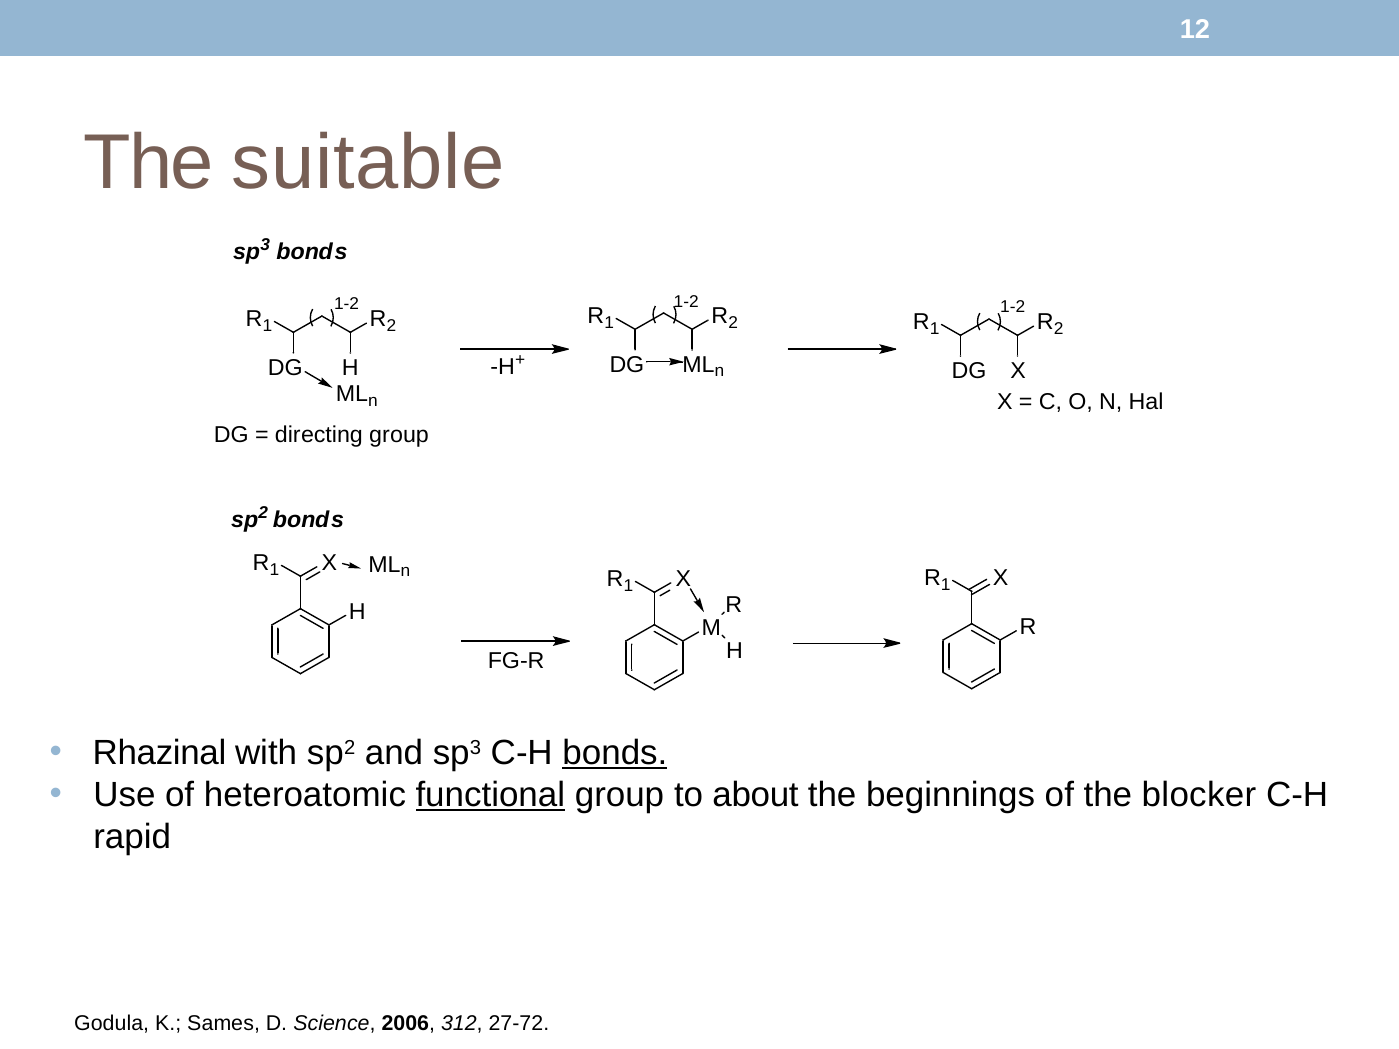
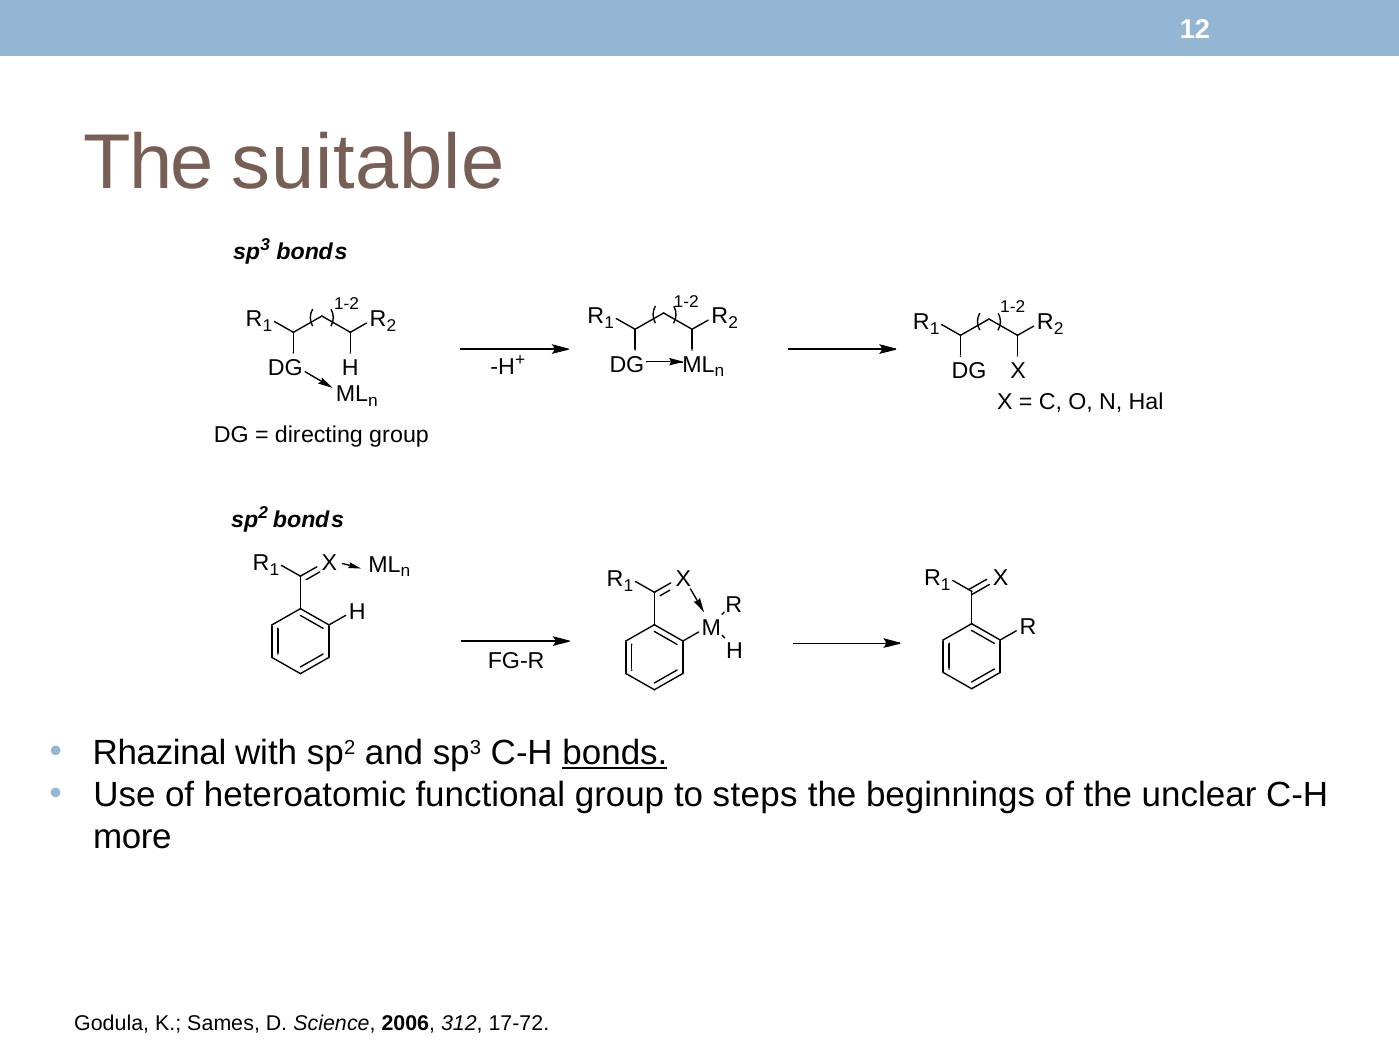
functional underline: present -> none
about: about -> steps
blocker: blocker -> unclear
rapid: rapid -> more
27-72: 27-72 -> 17-72
